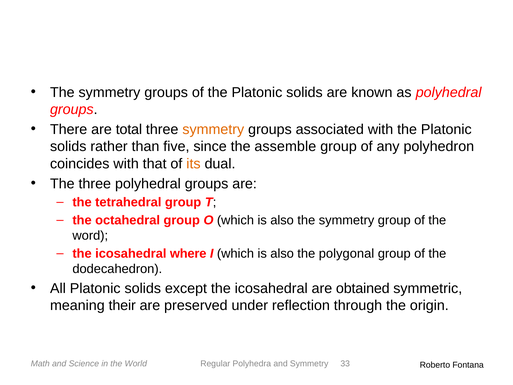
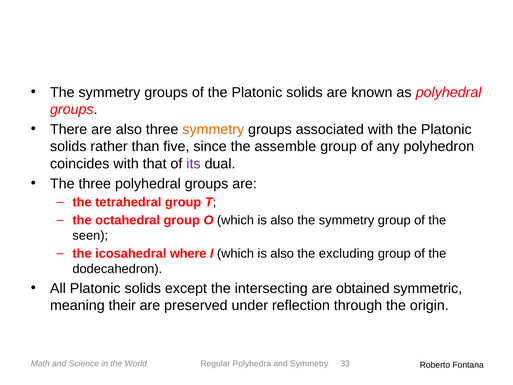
are total: total -> also
its colour: orange -> purple
word: word -> seen
polygonal: polygonal -> excluding
except the icosahedral: icosahedral -> intersecting
